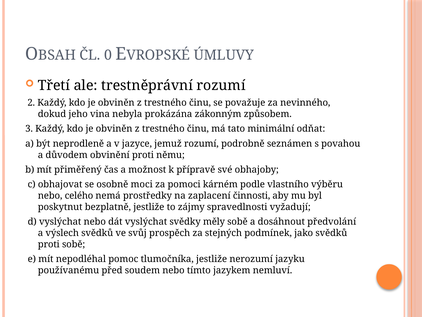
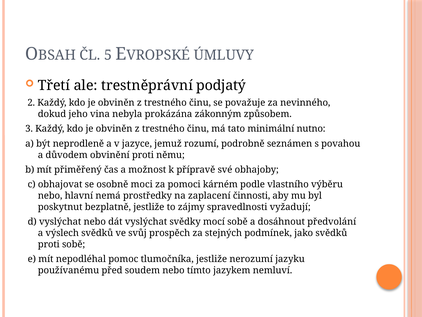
0: 0 -> 5
trestněprávní rozumí: rozumí -> podjatý
odňat: odňat -> nutno
celého: celého -> hlavní
měly: měly -> mocí
